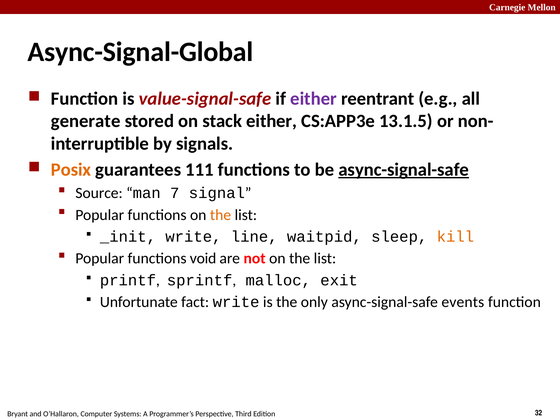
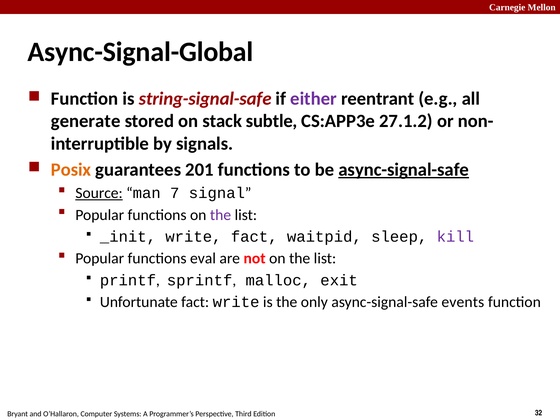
value-signal-safe: value-signal-safe -> string-signal-safe
stack either: either -> subtle
13.1.5: 13.1.5 -> 27.1.2
111: 111 -> 201
Source underline: none -> present
the at (221, 215) colour: orange -> purple
write line: line -> fact
kill colour: orange -> purple
void: void -> eval
